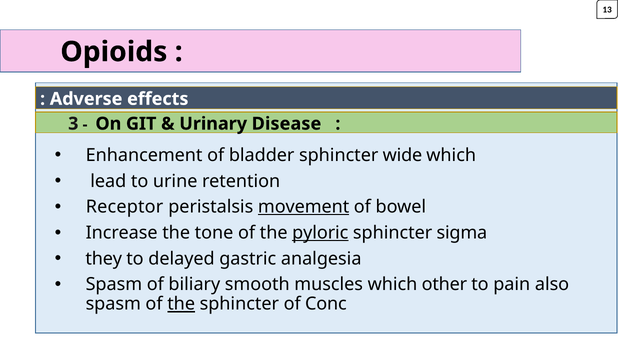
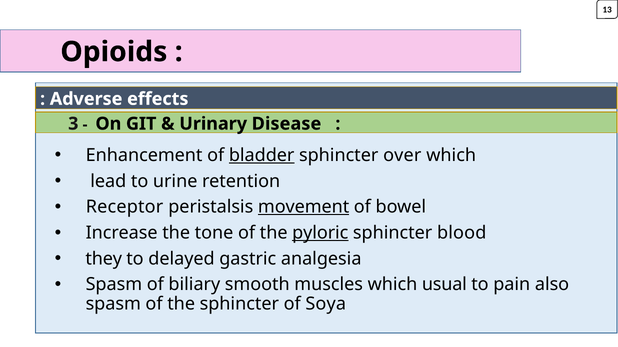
bladder underline: none -> present
wide: wide -> over
sigma: sigma -> blood
other: other -> usual
the at (181, 305) underline: present -> none
Conc: Conc -> Soya
